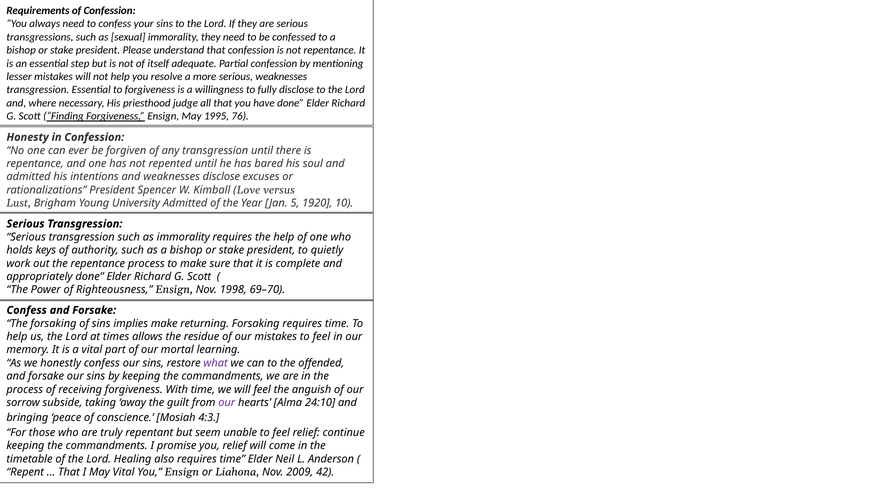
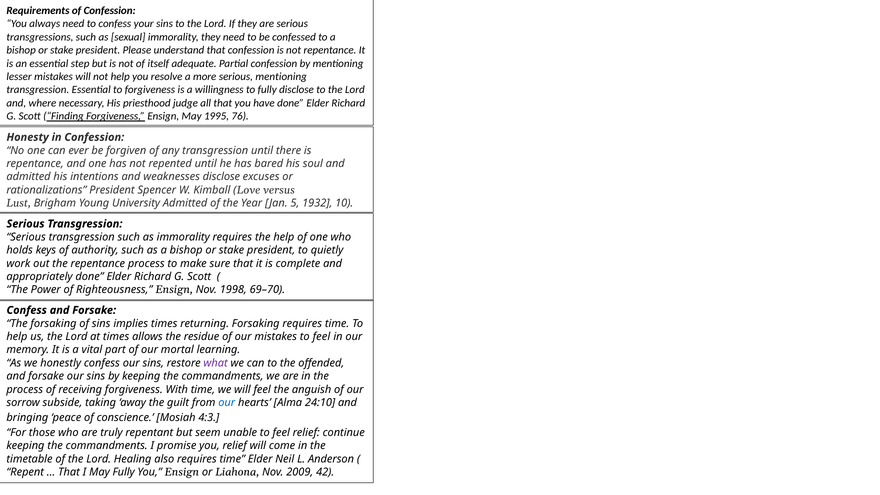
serious weaknesses: weaknesses -> mentioning
1920: 1920 -> 1932
implies make: make -> times
our at (227, 403) colour: purple -> blue
May Vital: Vital -> Fully
